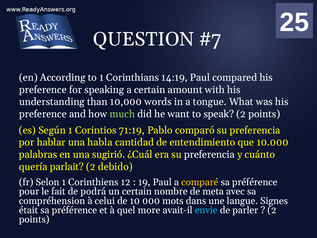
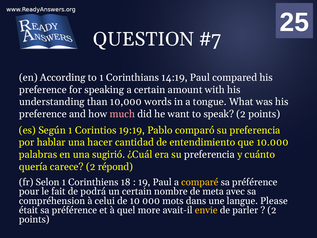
much colour: light green -> pink
71:19: 71:19 -> 19:19
habla: habla -> hacer
parlait: parlait -> carece
debido: debido -> répond
Corinthiens 12: 12 -> 18
Signes: Signes -> Please
envie colour: light blue -> yellow
